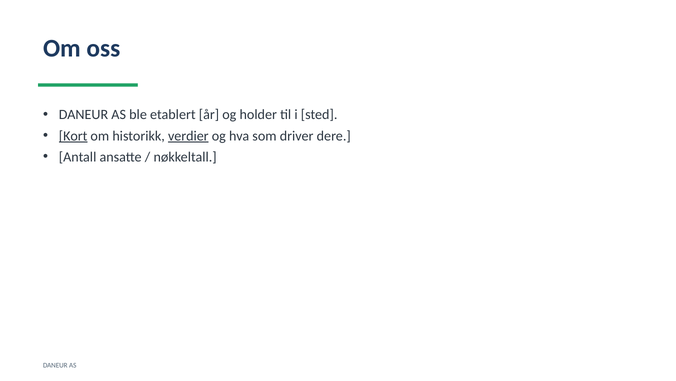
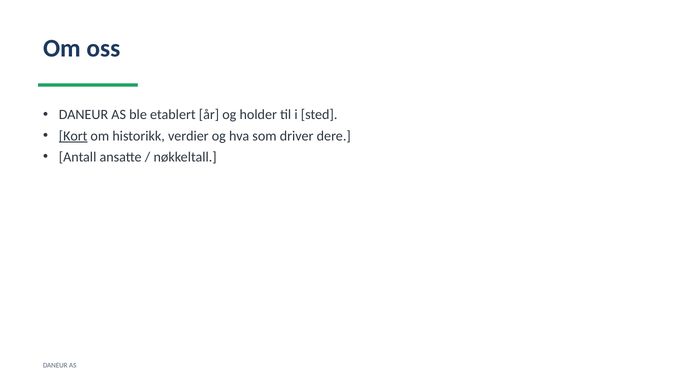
verdier underline: present -> none
